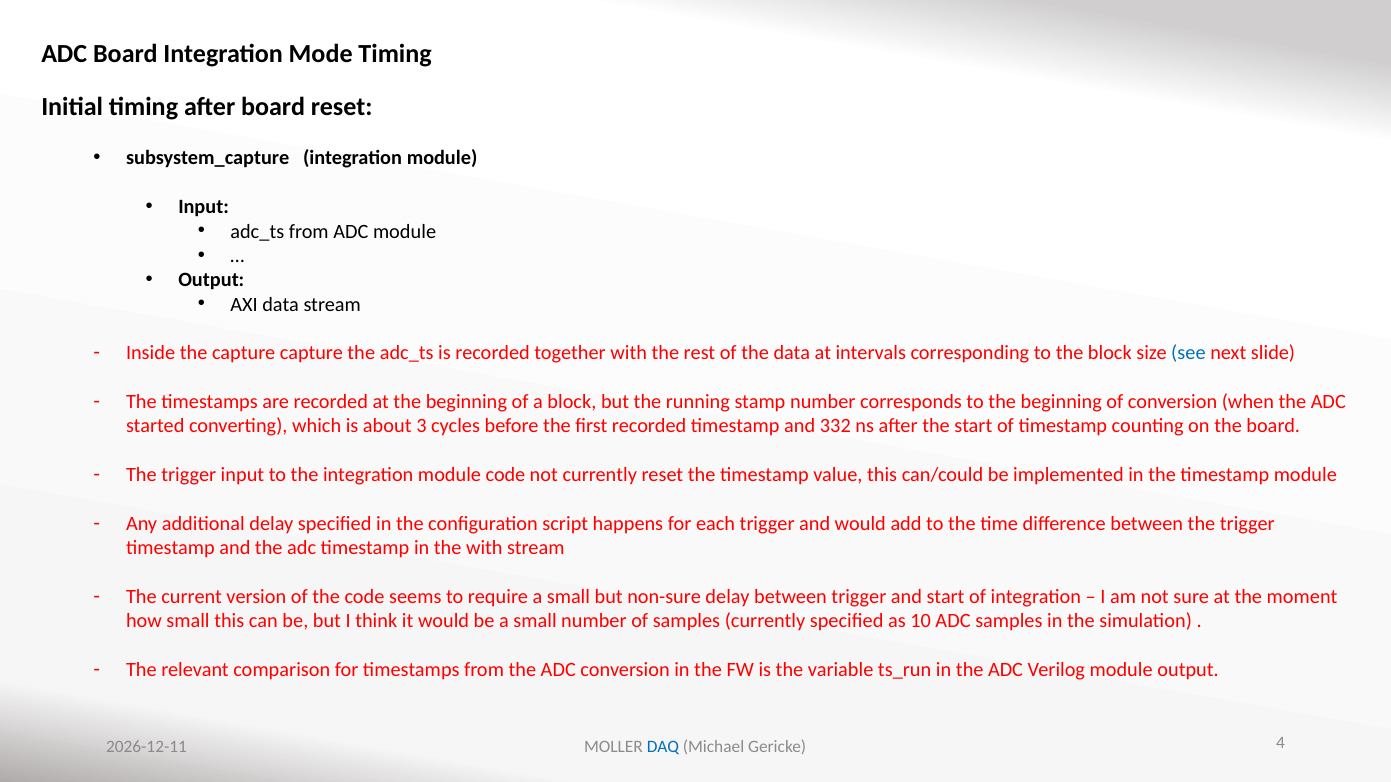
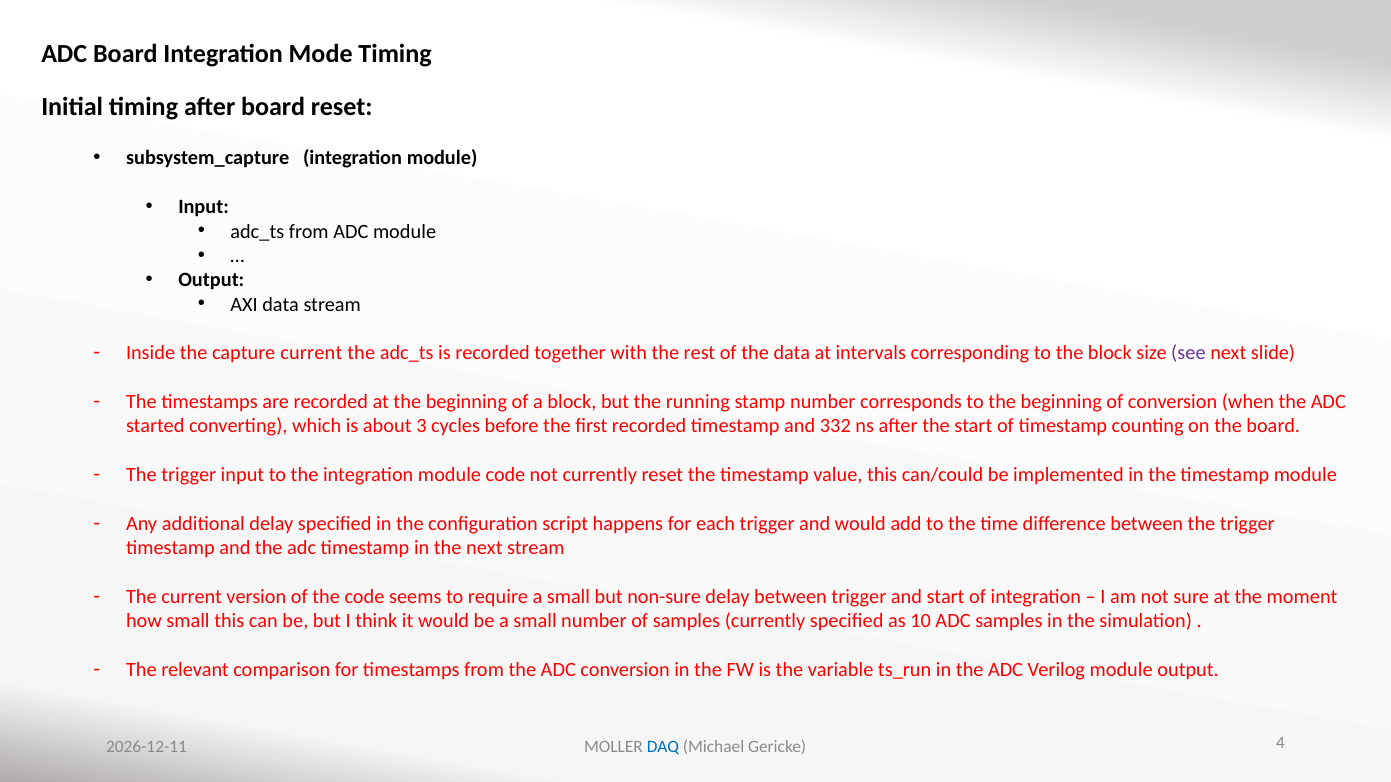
capture capture: capture -> current
see colour: blue -> purple
the with: with -> next
